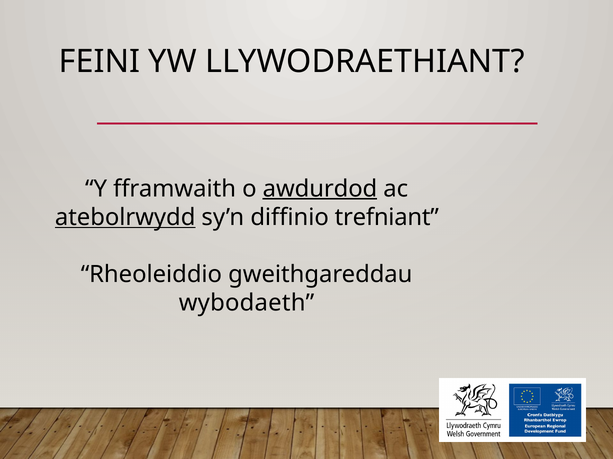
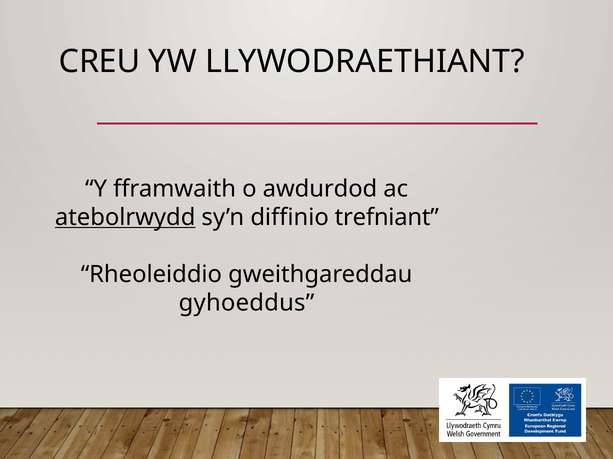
FEINI: FEINI -> CREU
awdurdod underline: present -> none
wybodaeth: wybodaeth -> gyhoeddus
